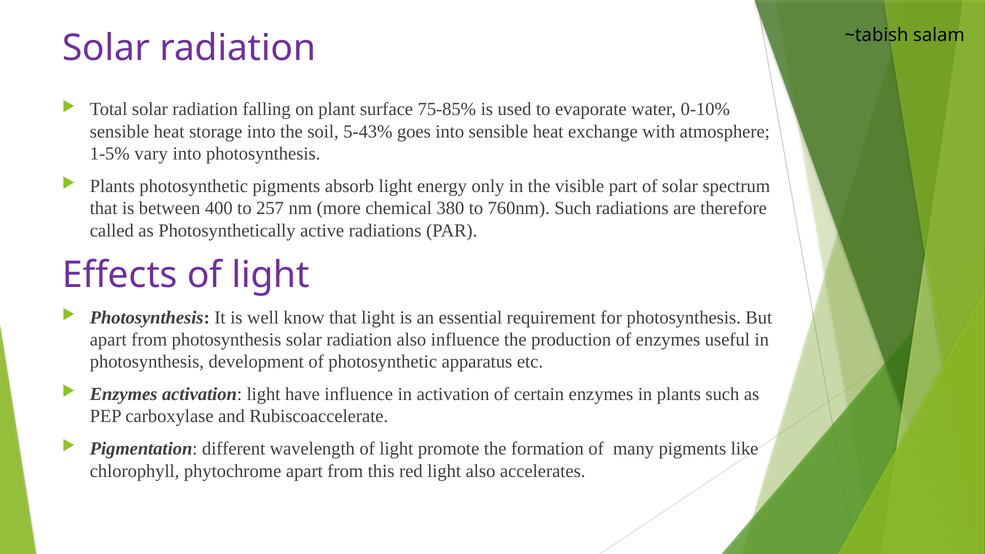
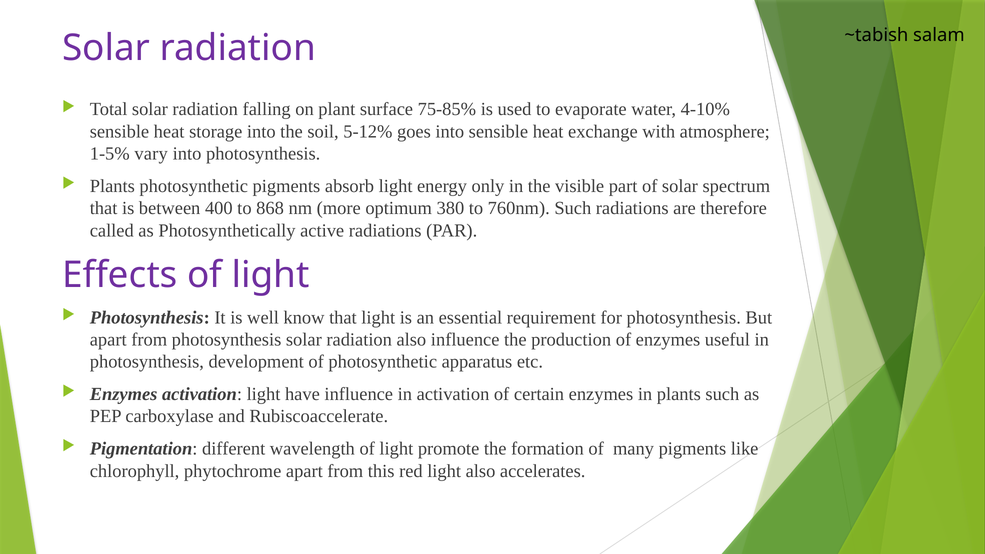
0-10%: 0-10% -> 4-10%
5-43%: 5-43% -> 5-12%
257: 257 -> 868
chemical: chemical -> optimum
